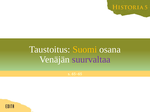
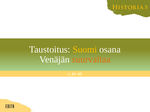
suurvaltaa colour: purple -> orange
